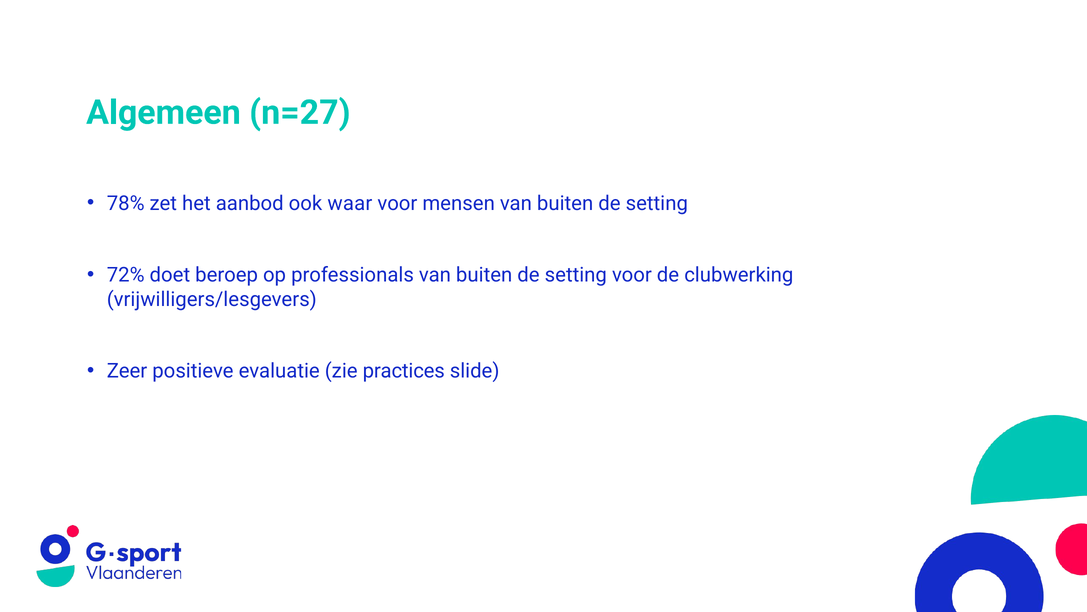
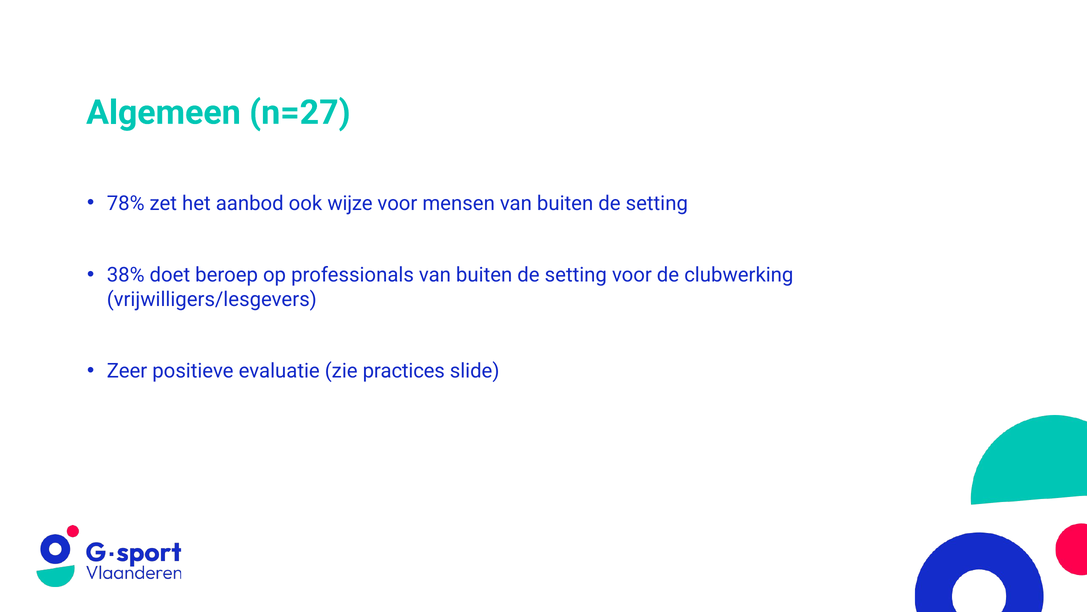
waar: waar -> wijze
72%: 72% -> 38%
